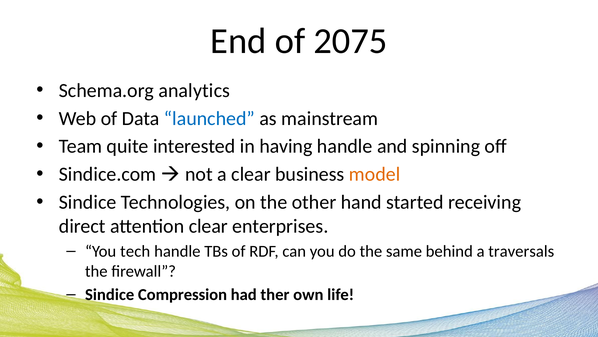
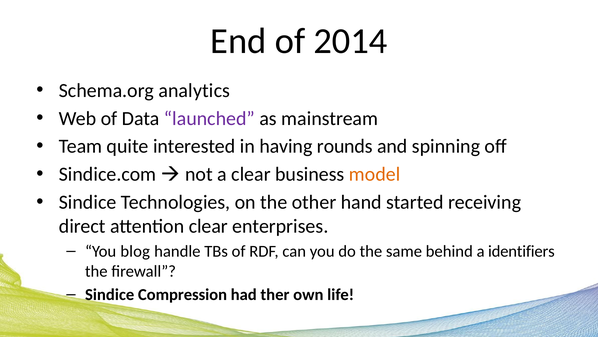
2075: 2075 -> 2014
launched colour: blue -> purple
having handle: handle -> rounds
tech: tech -> blog
traversals: traversals -> identifiers
